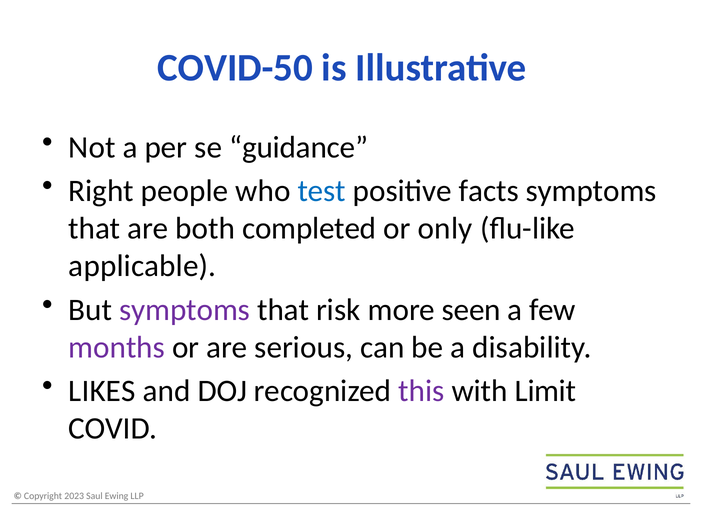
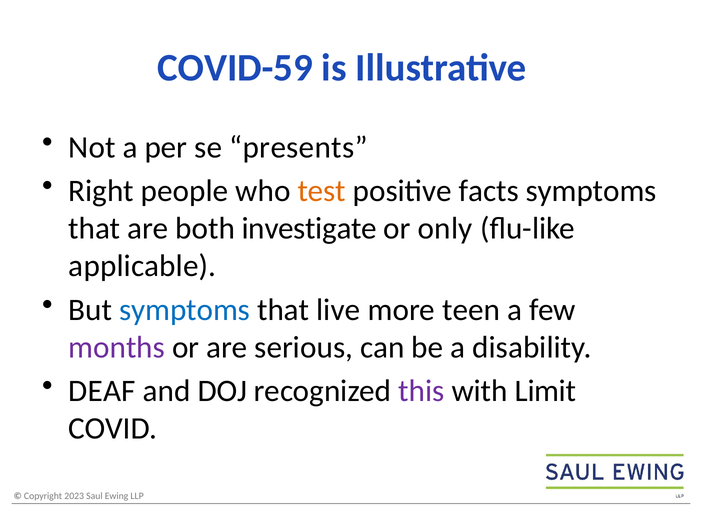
COVID-50: COVID-50 -> COVID-59
guidance: guidance -> presents
test colour: blue -> orange
completed: completed -> investigate
symptoms at (185, 310) colour: purple -> blue
risk: risk -> live
seen: seen -> teen
LIKES: LIKES -> DEAF
